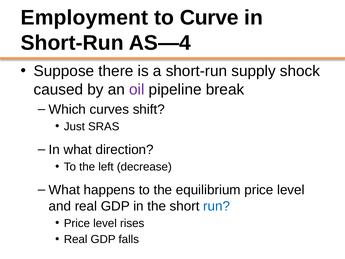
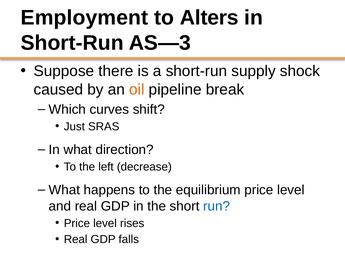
Curve: Curve -> Alters
AS—4: AS—4 -> AS—3
oil colour: purple -> orange
